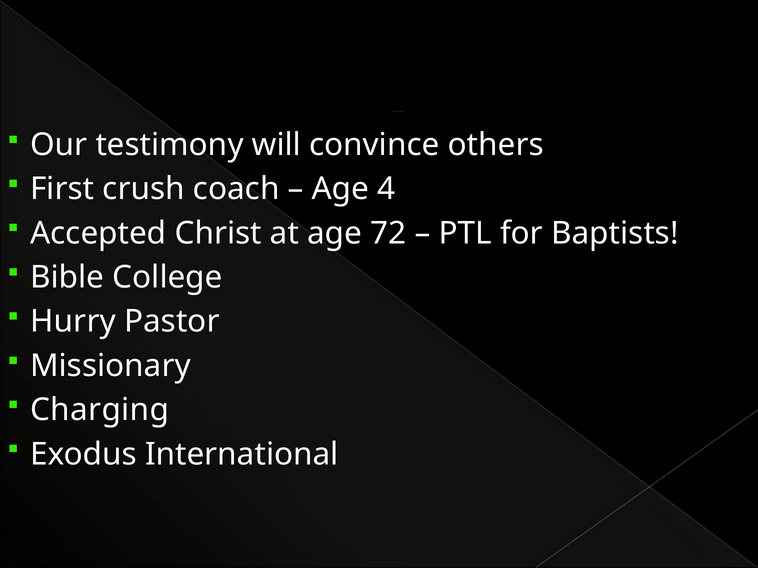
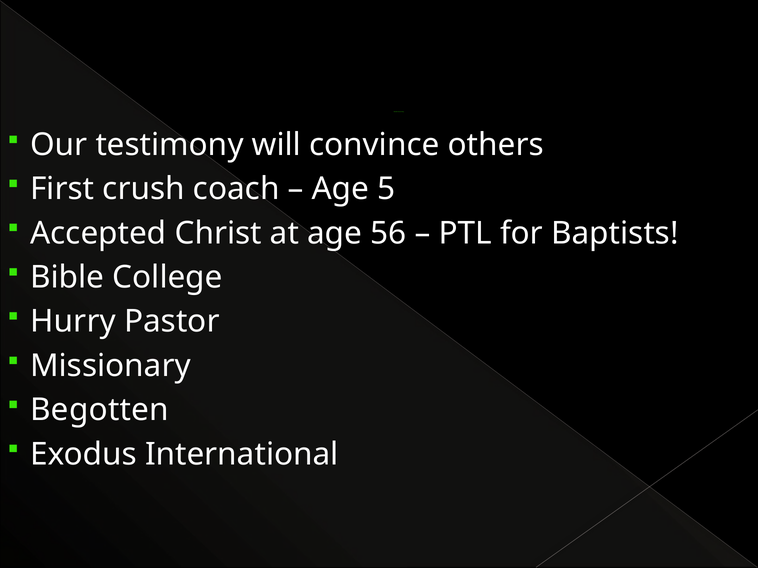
4: 4 -> 5
72: 72 -> 56
Charging: Charging -> Begotten
